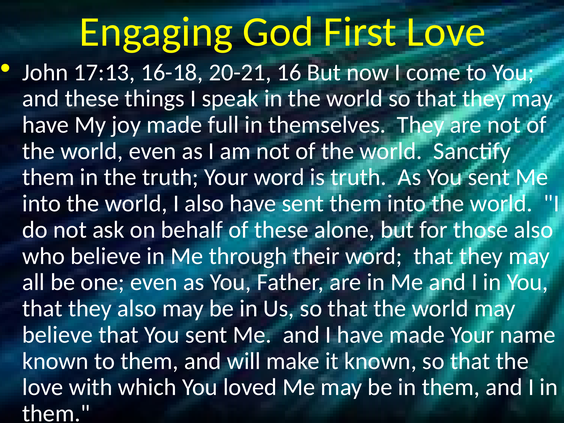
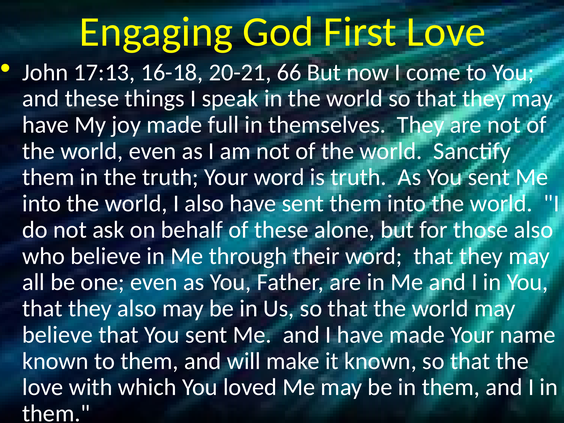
16: 16 -> 66
